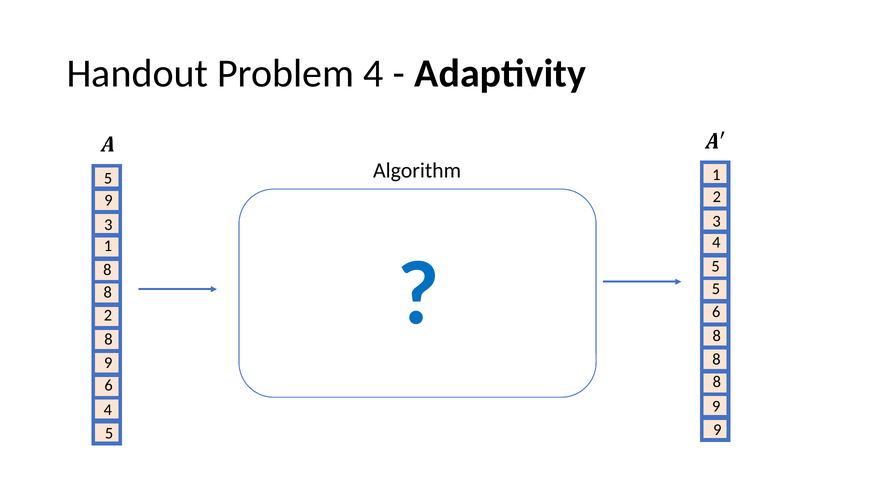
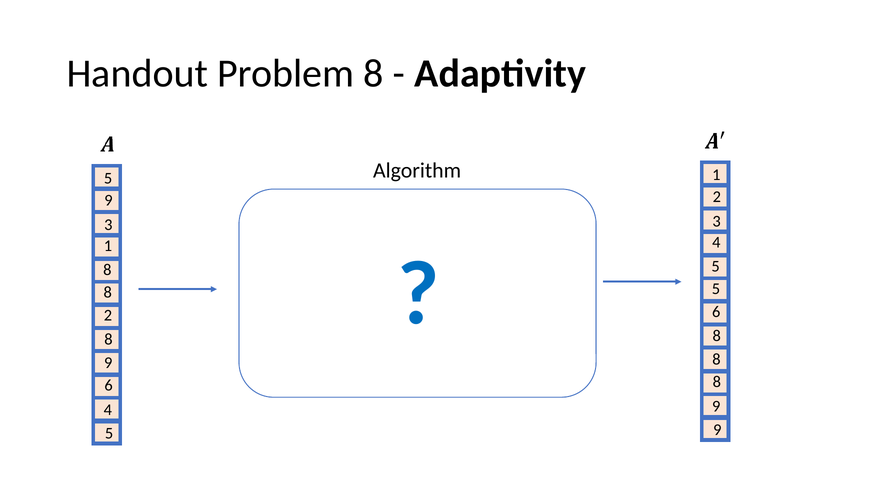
Problem 4: 4 -> 8
